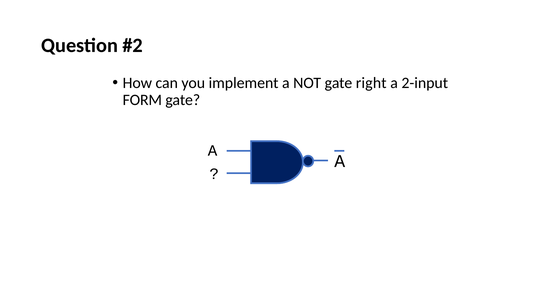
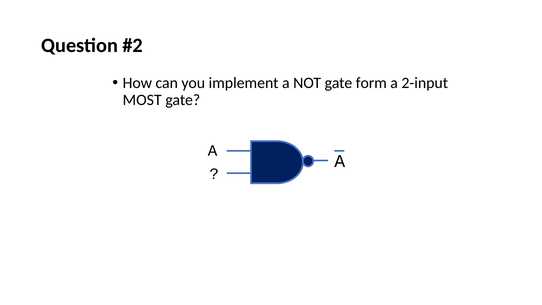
right: right -> form
FORM: FORM -> MOST
